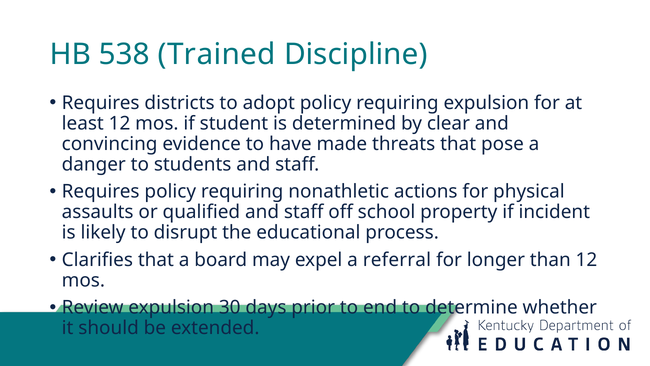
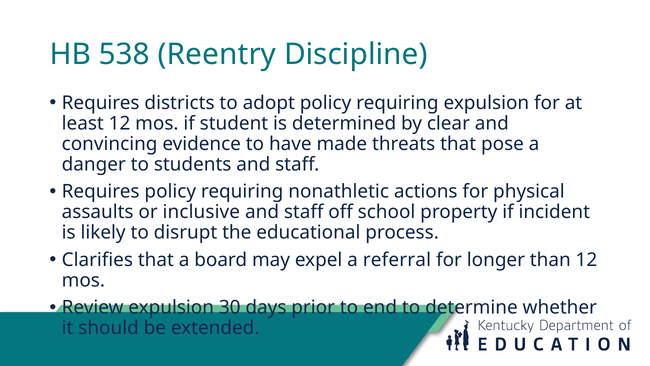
Trained: Trained -> Reentry
qualified: qualified -> inclusive
